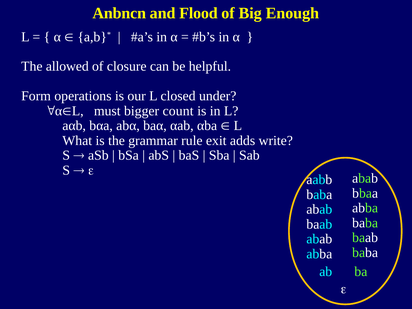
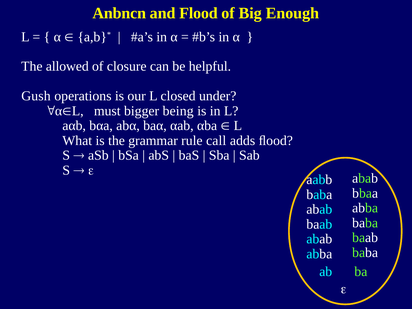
Form: Form -> Gush
count: count -> being
exit: exit -> call
adds write: write -> ﬂood
